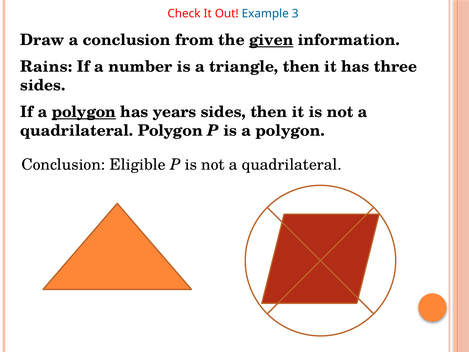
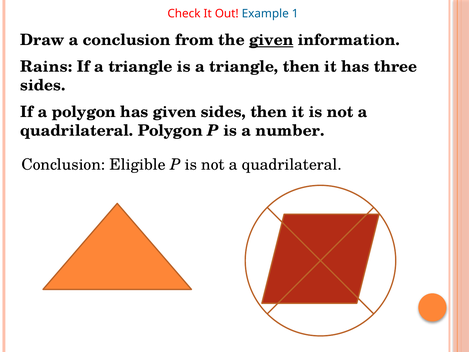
3: 3 -> 1
If a number: number -> triangle
polygon at (84, 112) underline: present -> none
has years: years -> given
is a polygon: polygon -> number
